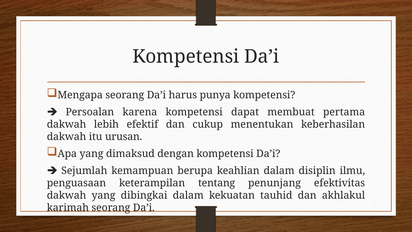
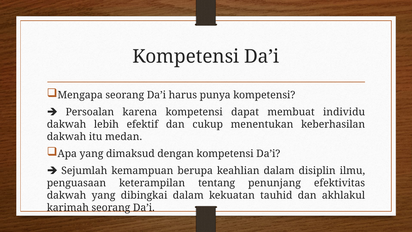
pertama: pertama -> individu
urusan: urusan -> medan
